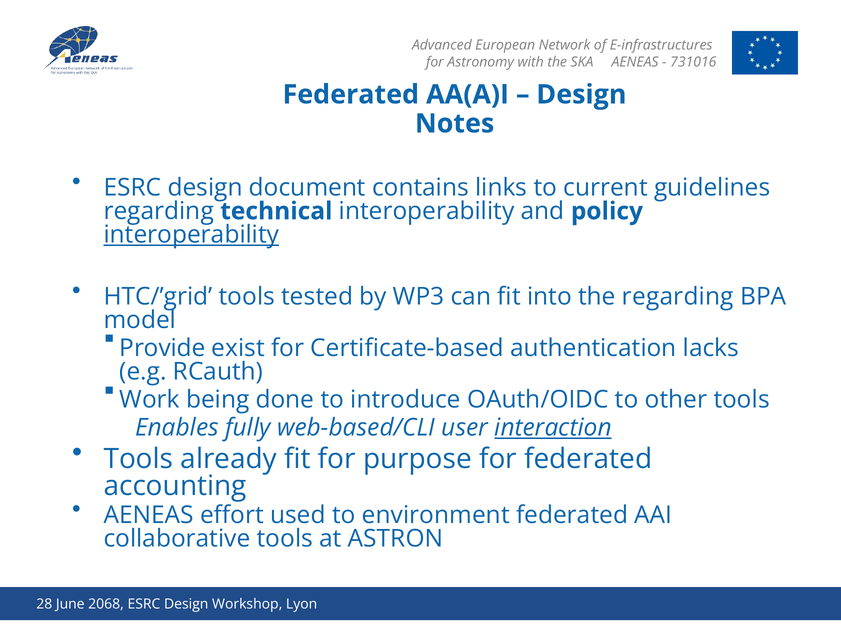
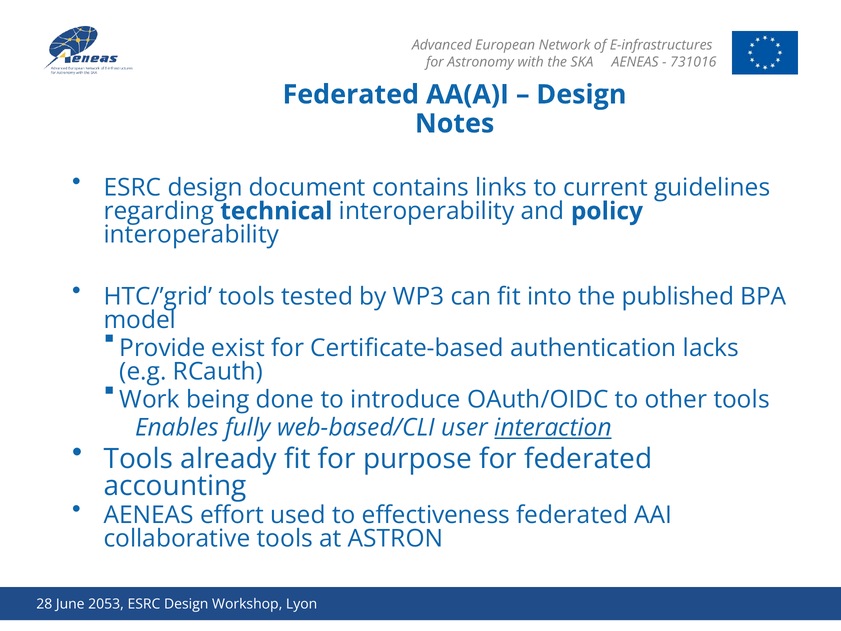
interoperability at (191, 235) underline: present -> none
the regarding: regarding -> published
environment: environment -> effectiveness
2068: 2068 -> 2053
